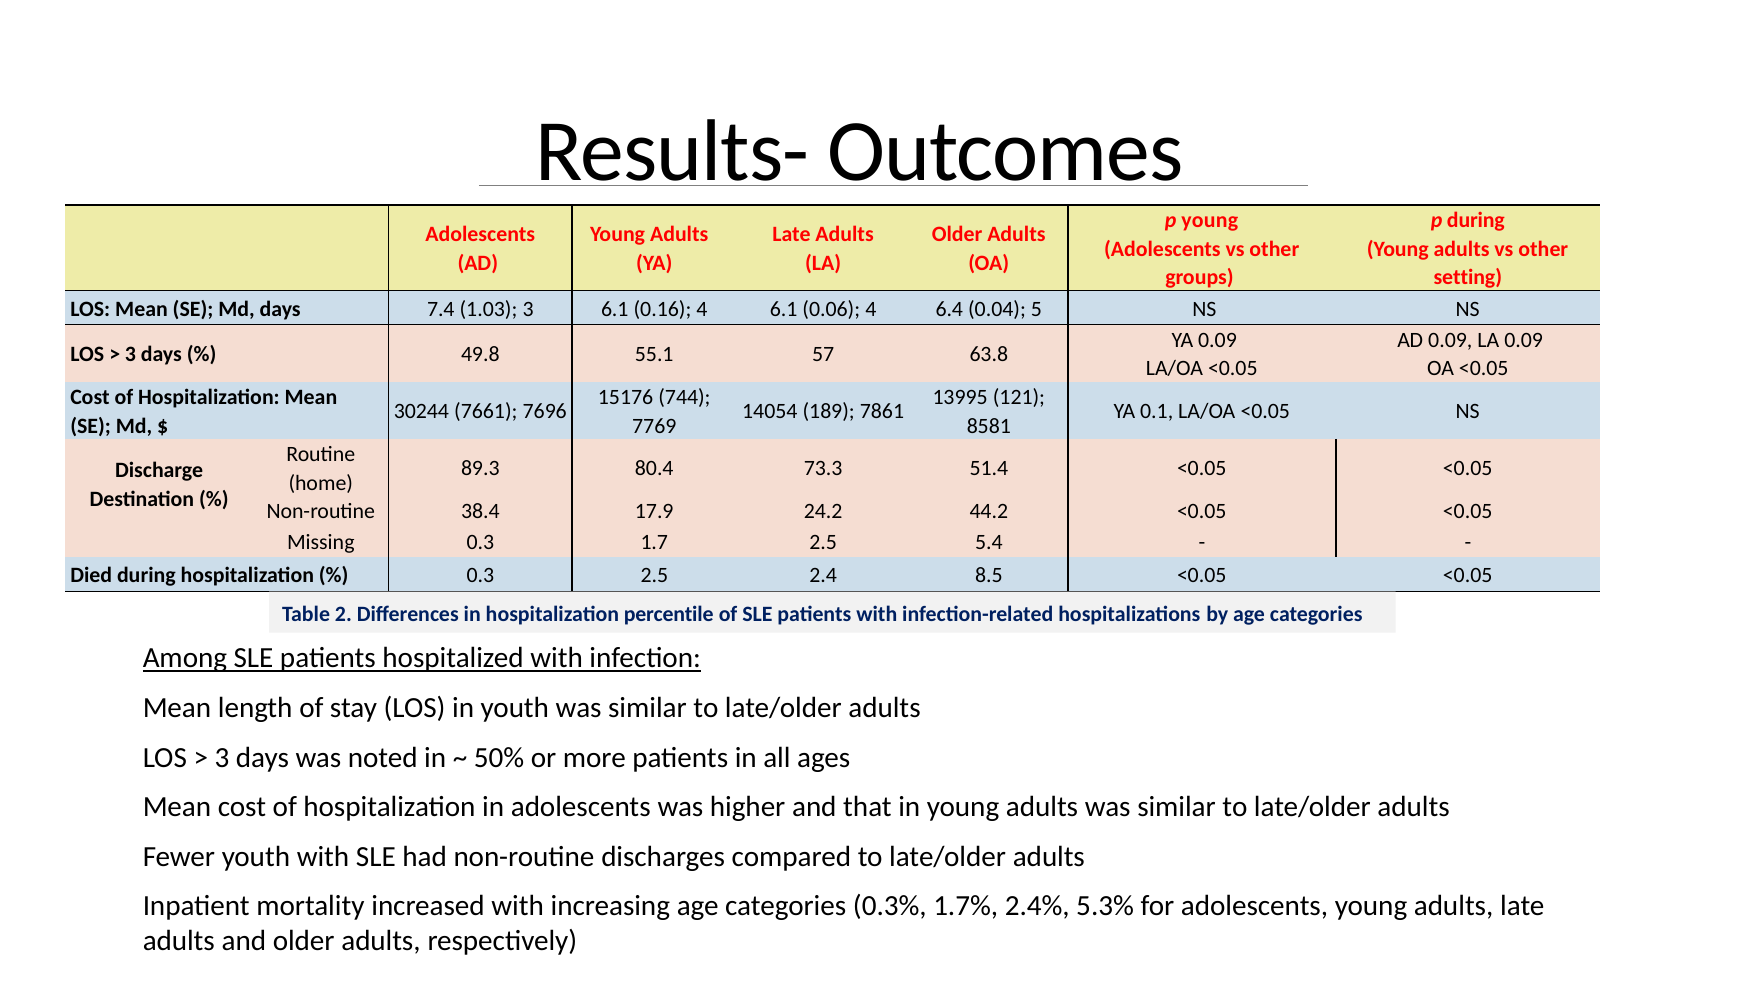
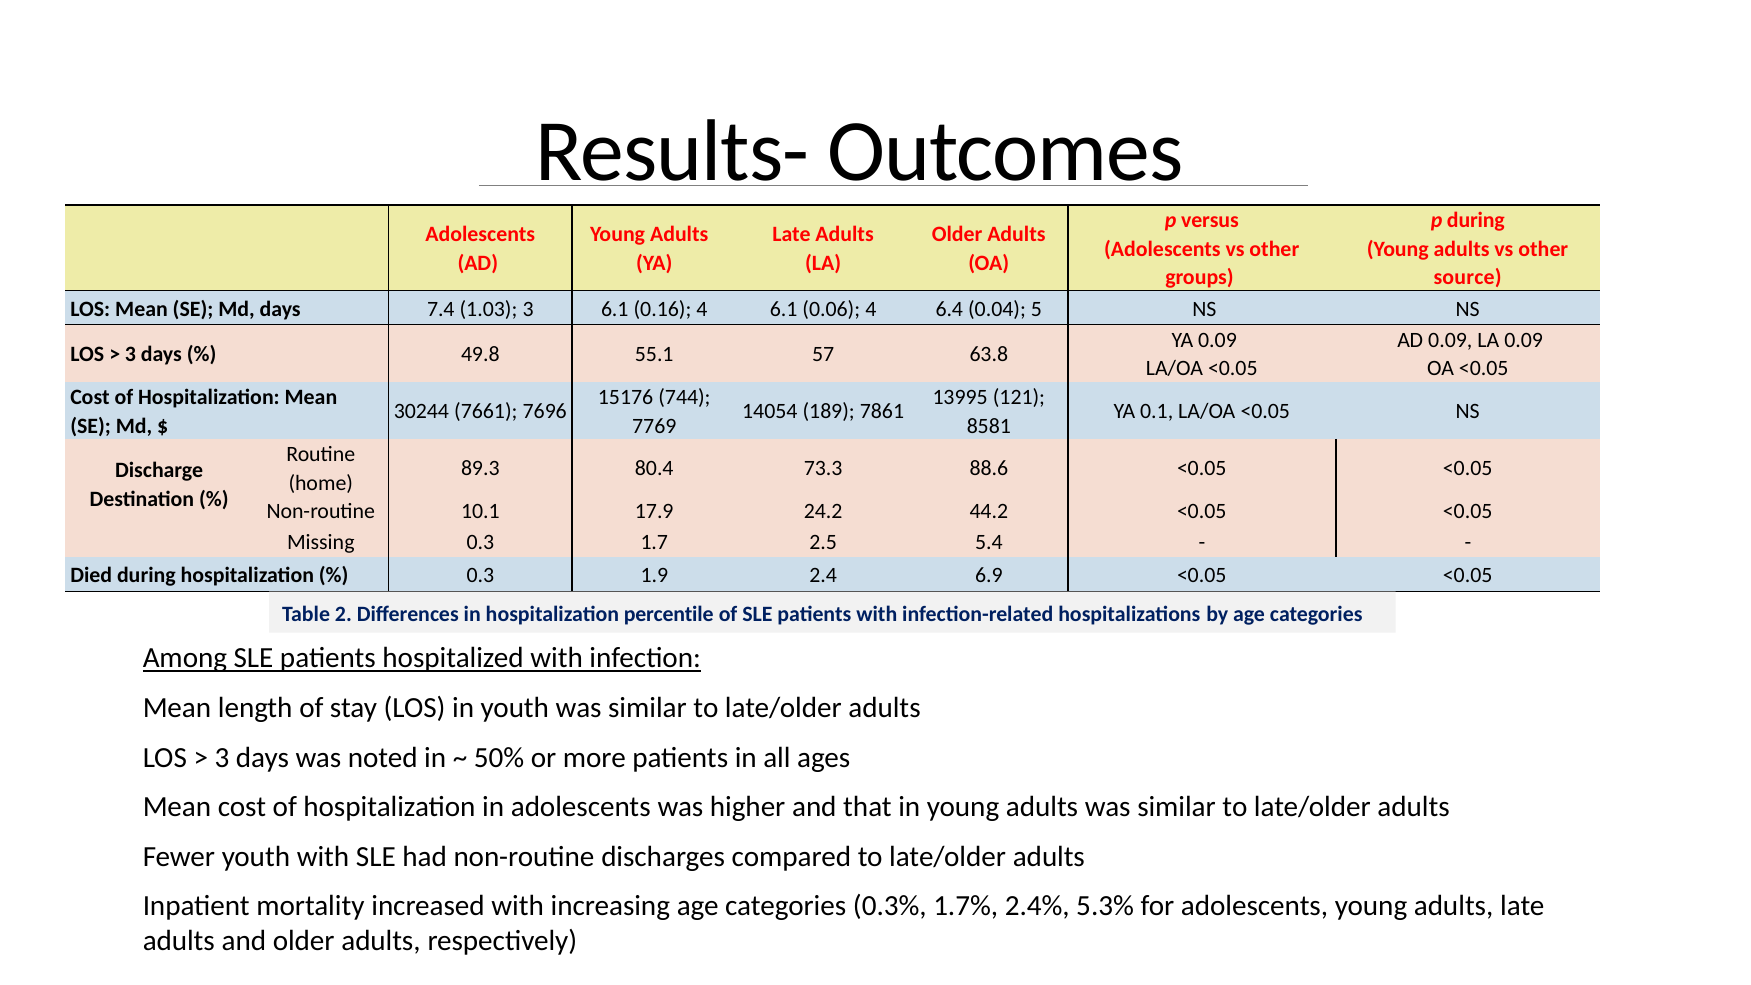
p young: young -> versus
setting: setting -> source
51.4: 51.4 -> 88.6
38.4: 38.4 -> 10.1
0.3 2.5: 2.5 -> 1.9
8.5: 8.5 -> 6.9
